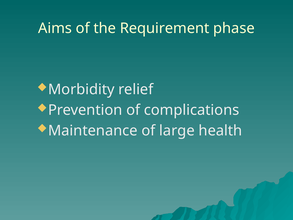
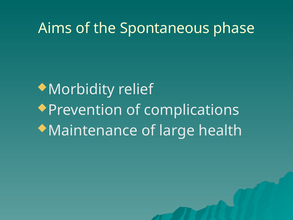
Requirement: Requirement -> Spontaneous
